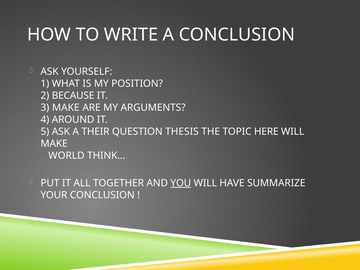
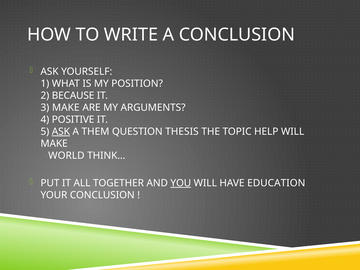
AROUND: AROUND -> POSITIVE
ASK at (61, 132) underline: none -> present
THEIR: THEIR -> THEM
HERE: HERE -> HELP
SUMMARIZE: SUMMARIZE -> EDUCATION
